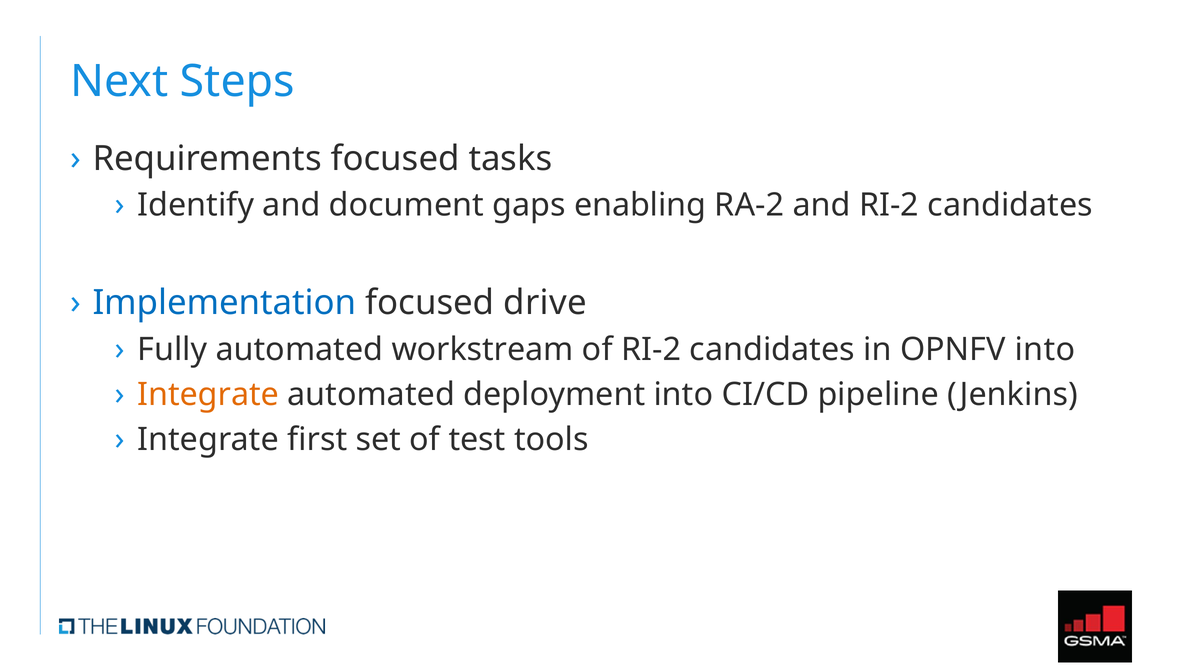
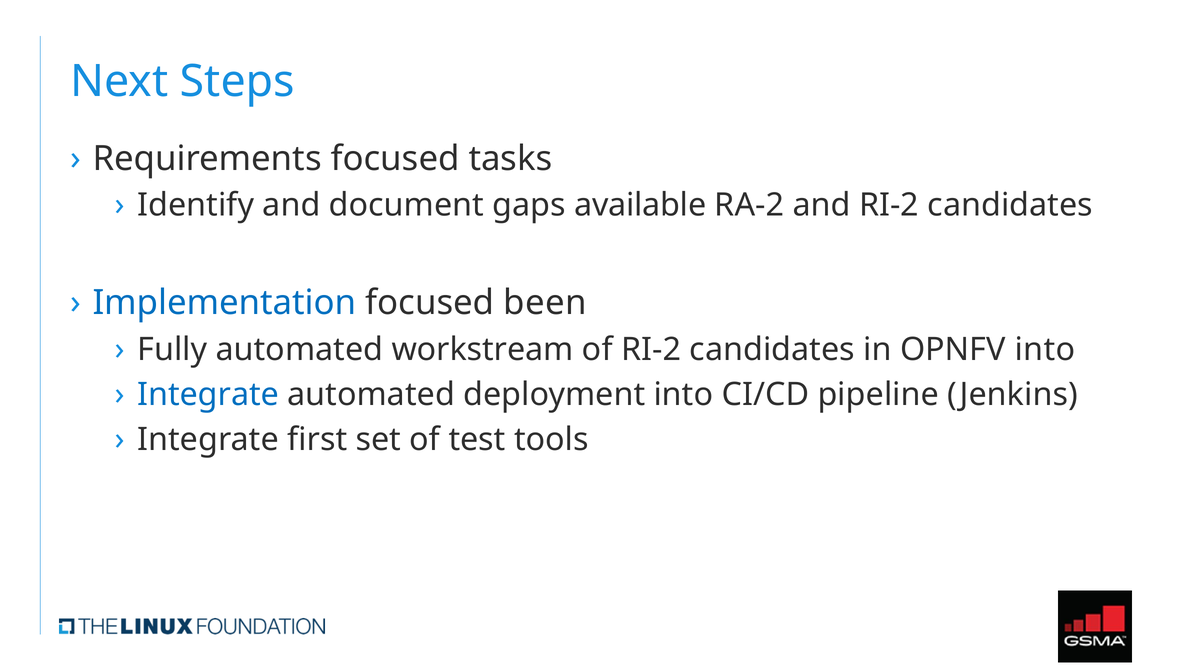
enabling: enabling -> available
drive: drive -> been
Integrate at (208, 394) colour: orange -> blue
